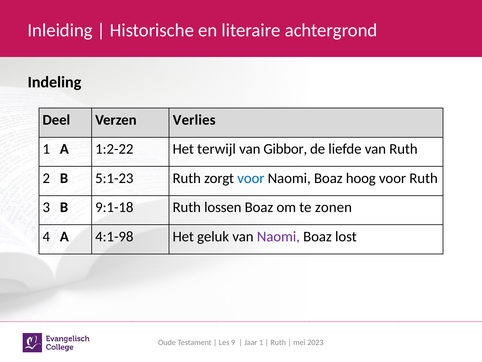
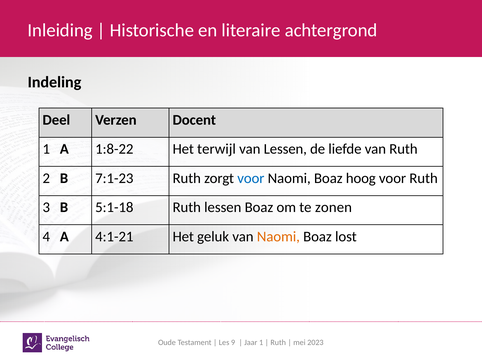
Verlies: Verlies -> Docent
1:2-22: 1:2-22 -> 1:8-22
van Gibbor: Gibbor -> Lessen
5:1-23: 5:1-23 -> 7:1-23
9:1-18: 9:1-18 -> 5:1-18
Ruth lossen: lossen -> lessen
4:1-98: 4:1-98 -> 4:1-21
Naomi at (278, 236) colour: purple -> orange
